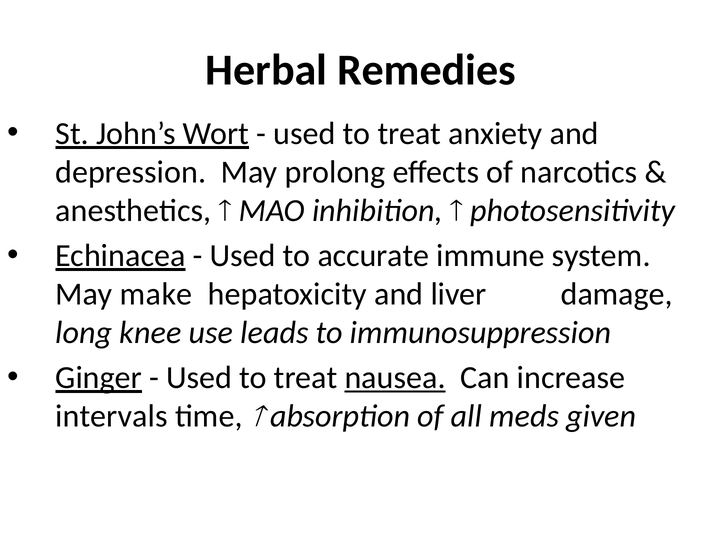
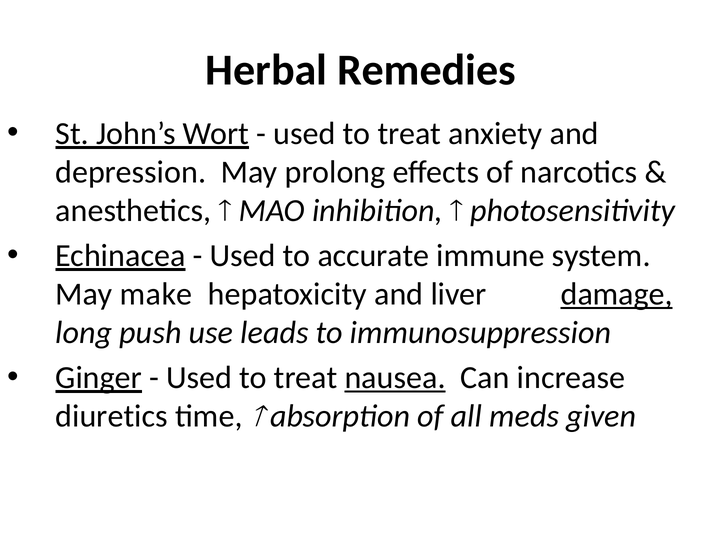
damage underline: none -> present
knee: knee -> push
intervals: intervals -> diuretics
